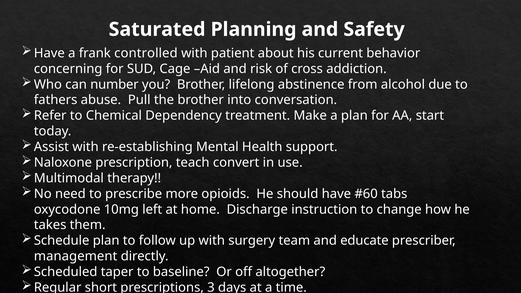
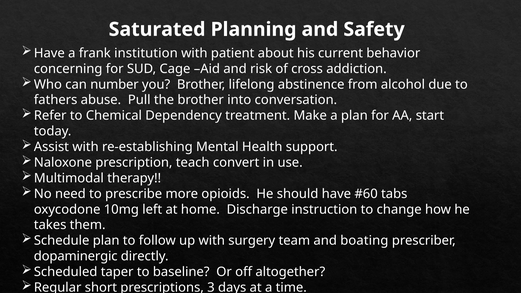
controlled: controlled -> institution
educate: educate -> boating
management: management -> dopaminergic
